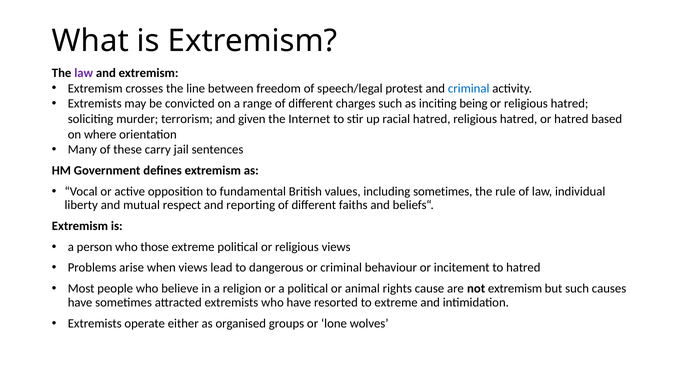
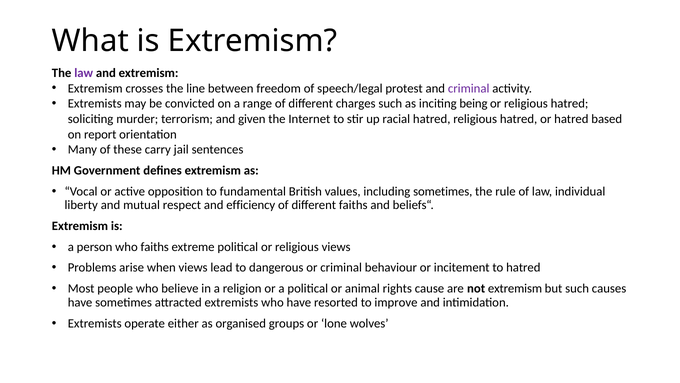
criminal at (469, 88) colour: blue -> purple
where: where -> report
reporting: reporting -> efficiency
who those: those -> faiths
to extreme: extreme -> improve
